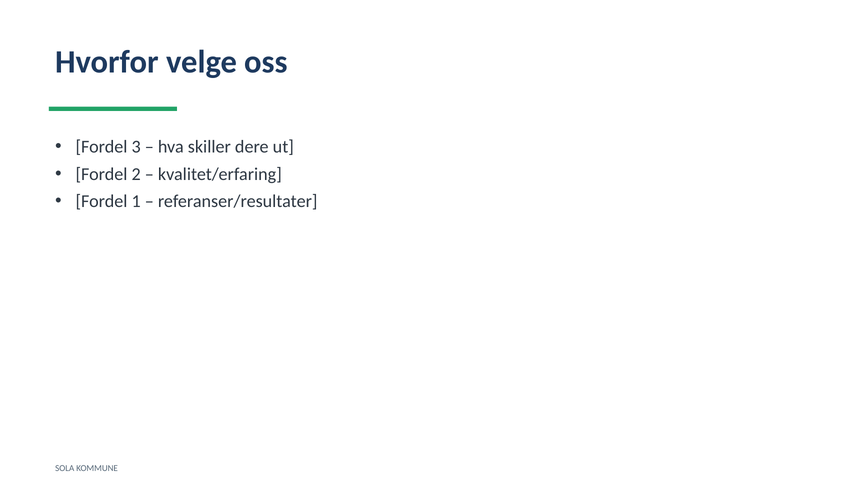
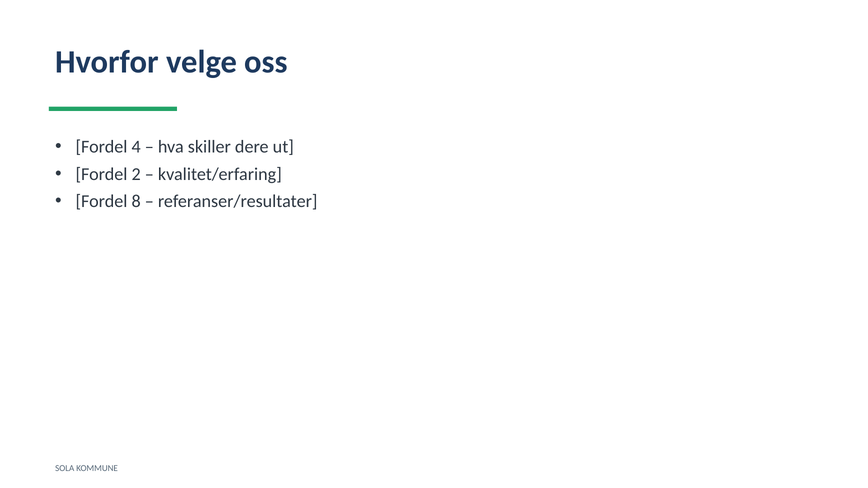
3: 3 -> 4
1: 1 -> 8
